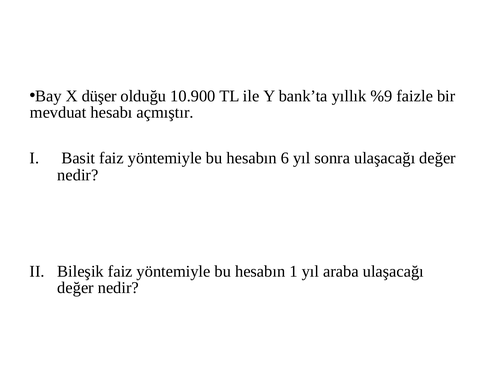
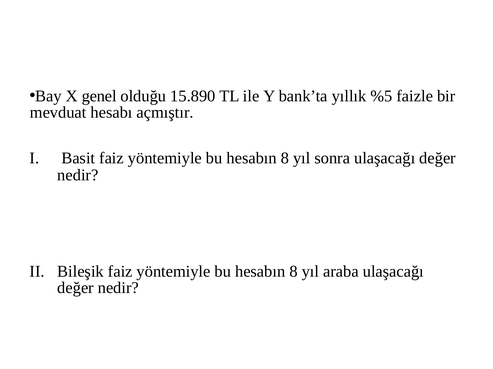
düşer: düşer -> genel
10.900: 10.900 -> 15.890
%9: %9 -> %5
6 at (285, 159): 6 -> 8
1 at (294, 272): 1 -> 8
